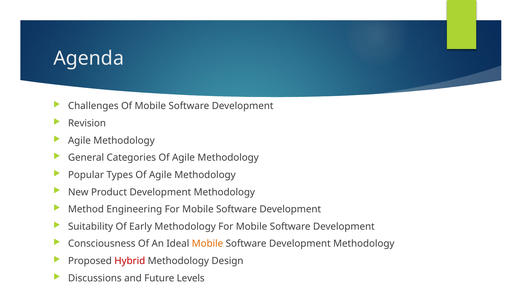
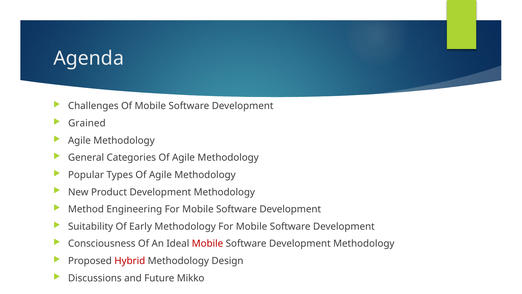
Revision: Revision -> Grained
Mobile at (208, 243) colour: orange -> red
Levels: Levels -> Mikko
